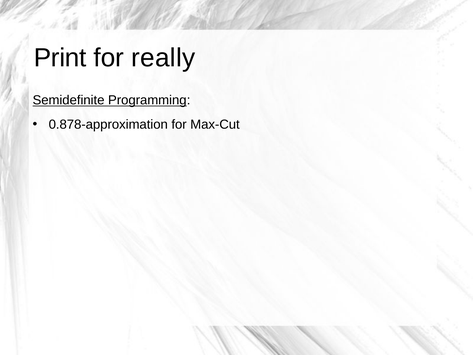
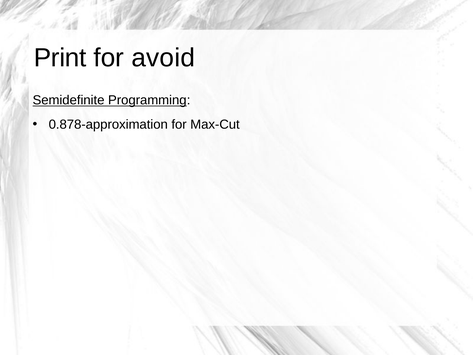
really: really -> avoid
